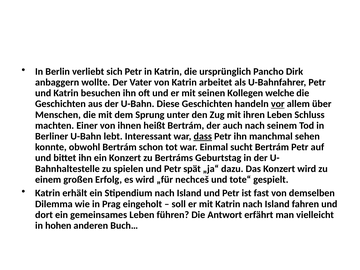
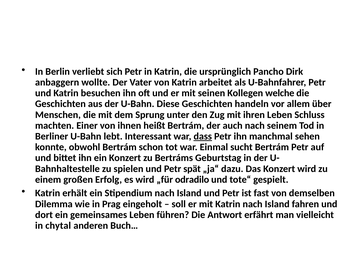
vor underline: present -> none
nechceš: nechceš -> odradilo
hohen: hohen -> chytal
